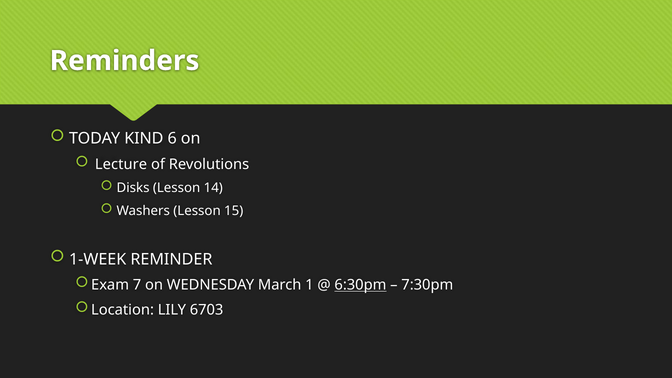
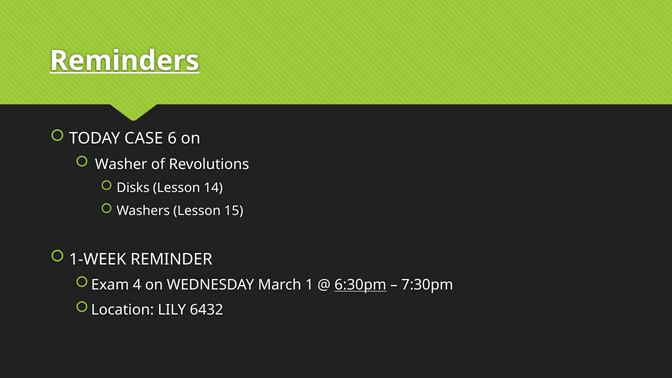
Reminders underline: none -> present
KIND: KIND -> CASE
Lecture: Lecture -> Washer
7: 7 -> 4
6703: 6703 -> 6432
